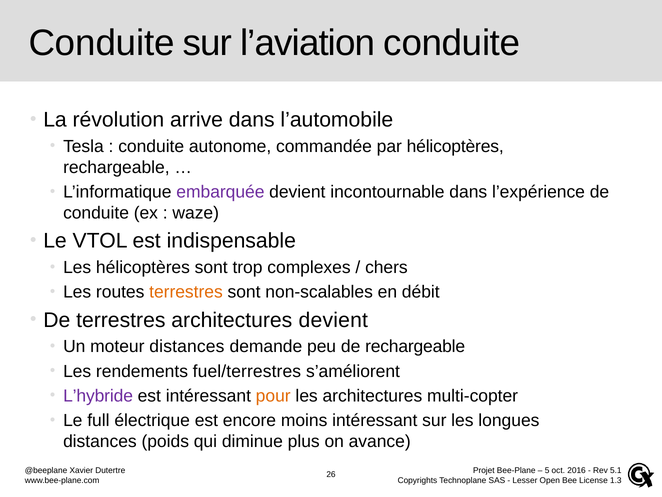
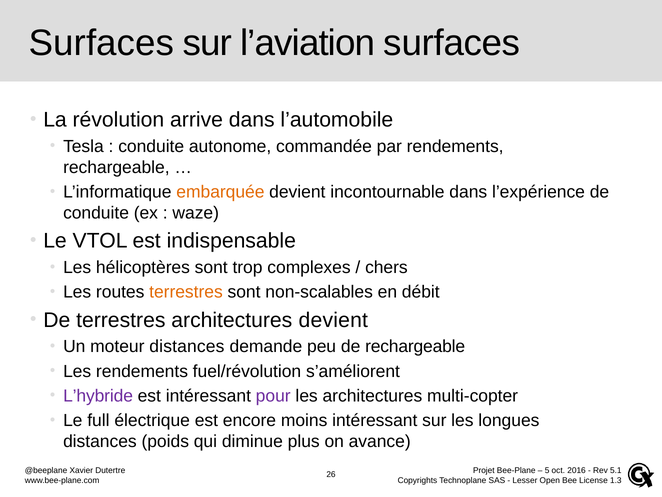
Conduite at (102, 43): Conduite -> Surfaces
l’aviation conduite: conduite -> surfaces
par hélicoptères: hélicoptères -> rendements
embarquée colour: purple -> orange
fuel/terrestres: fuel/terrestres -> fuel/révolution
pour colour: orange -> purple
